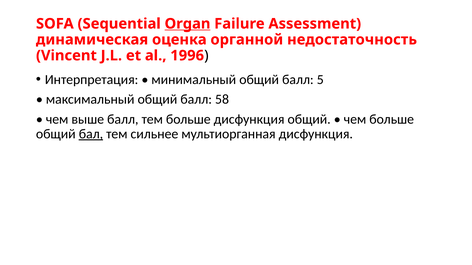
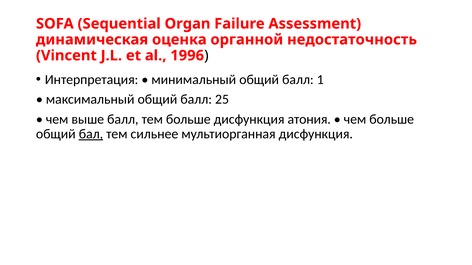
Organ underline: present -> none
5: 5 -> 1
58: 58 -> 25
дисфункция общий: общий -> атония
